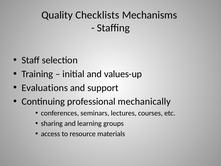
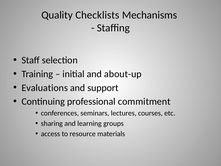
values-up: values-up -> about-up
mechanically: mechanically -> commitment
